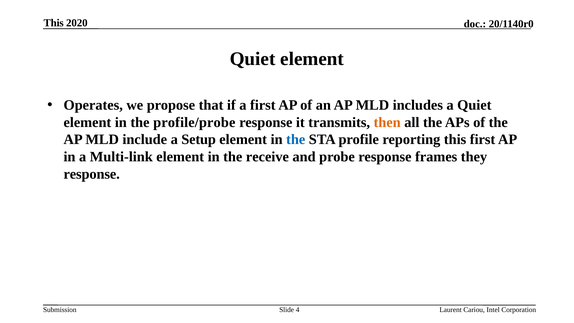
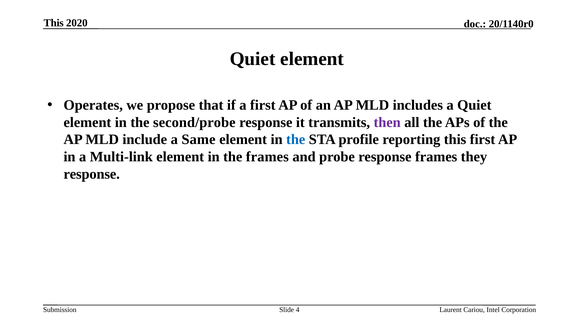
profile/probe: profile/probe -> second/probe
then colour: orange -> purple
Setup: Setup -> Same
the receive: receive -> frames
